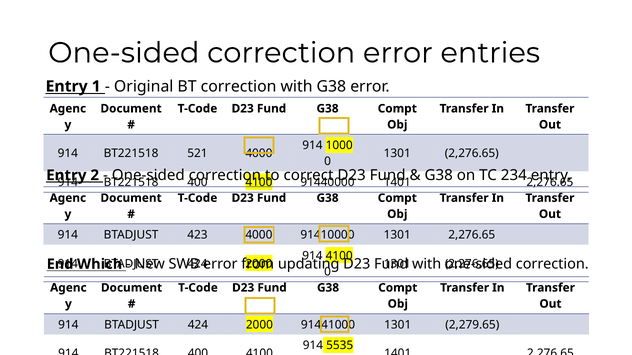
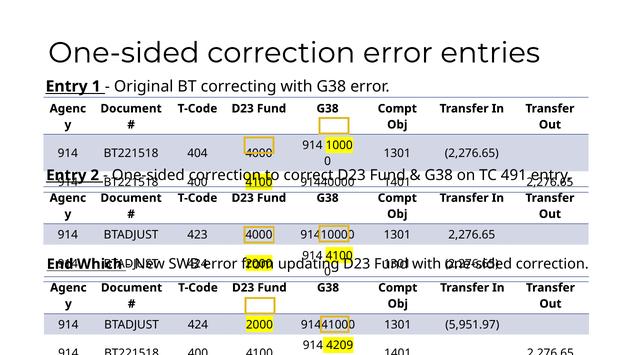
BT correction: correction -> correcting
521: 521 -> 404
234: 234 -> 491
2,279.65: 2,279.65 -> 5,951.97
5535: 5535 -> 4209
